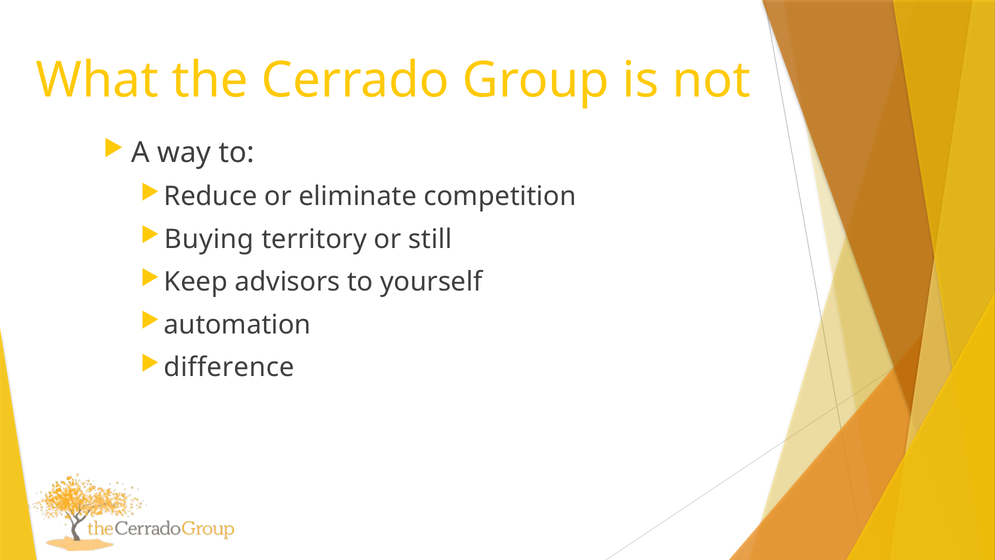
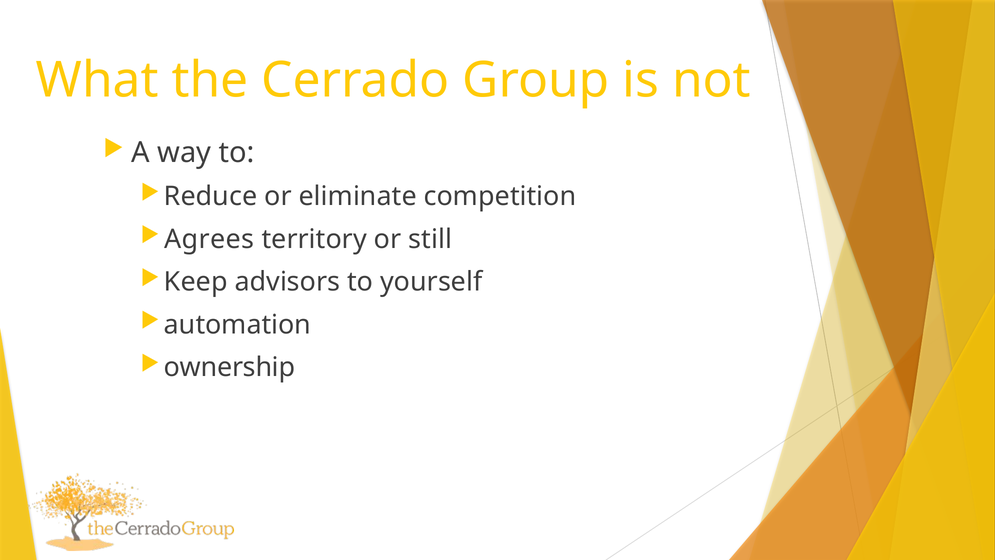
Buying: Buying -> Agrees
difference: difference -> ownership
